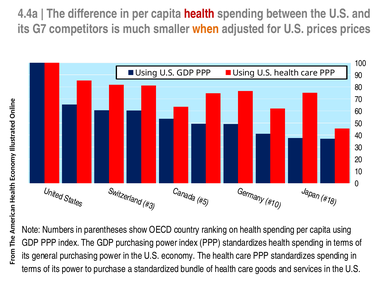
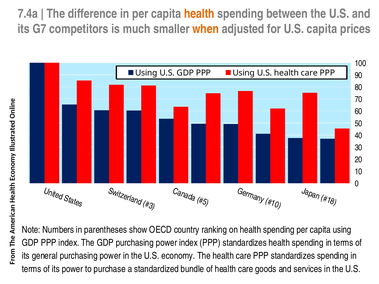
4.4a: 4.4a -> 7.4a
health at (199, 14) colour: red -> orange
U.S prices: prices -> capita
